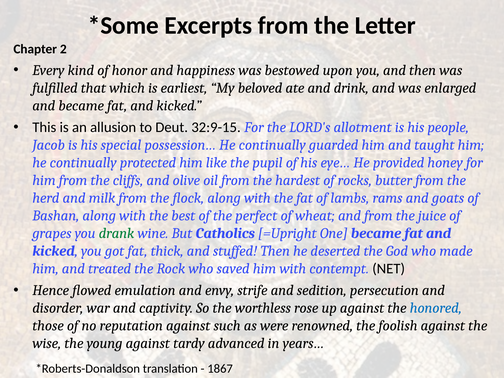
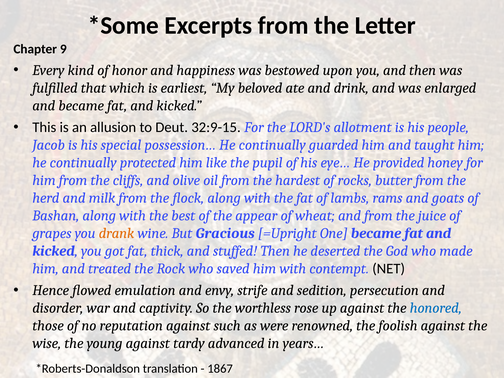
2: 2 -> 9
perfect: perfect -> appear
drank colour: green -> orange
Catholics: Catholics -> Gracious
